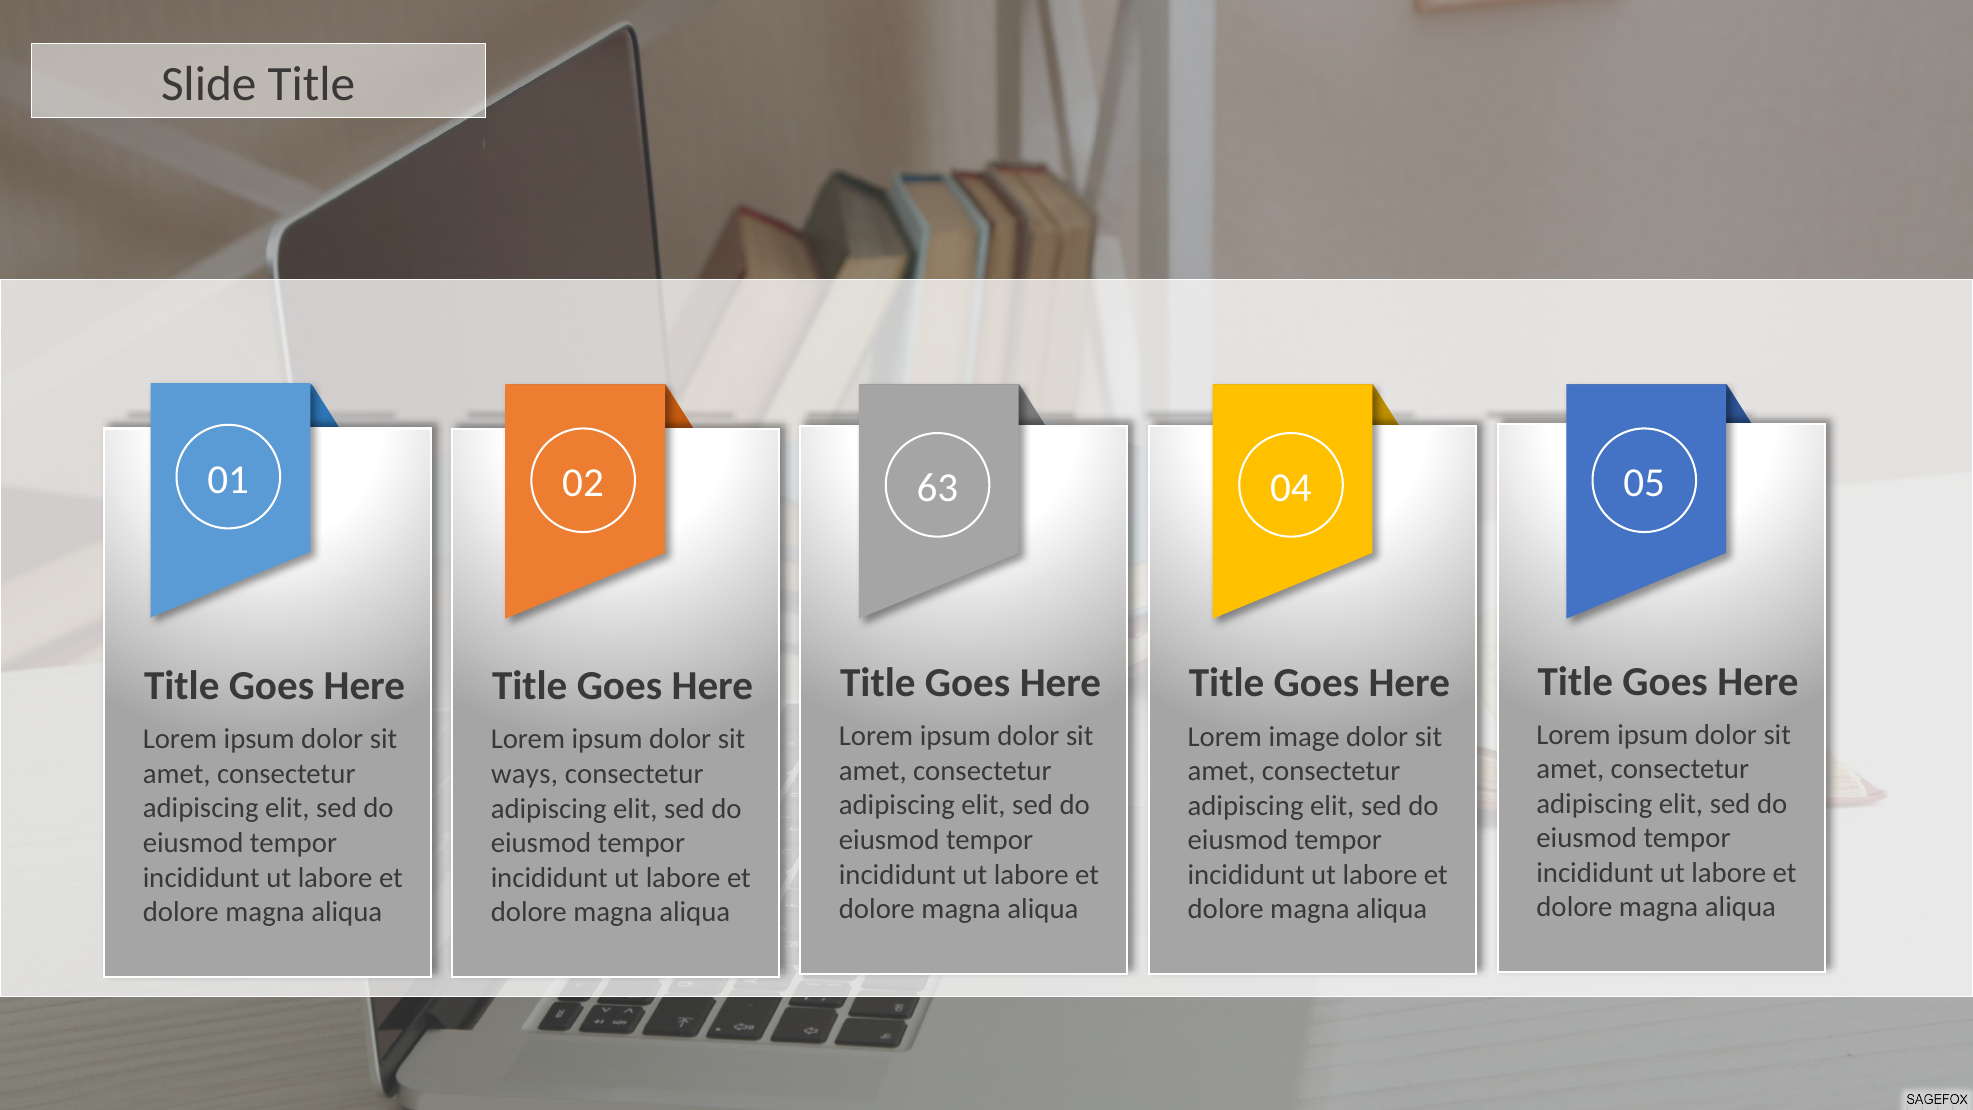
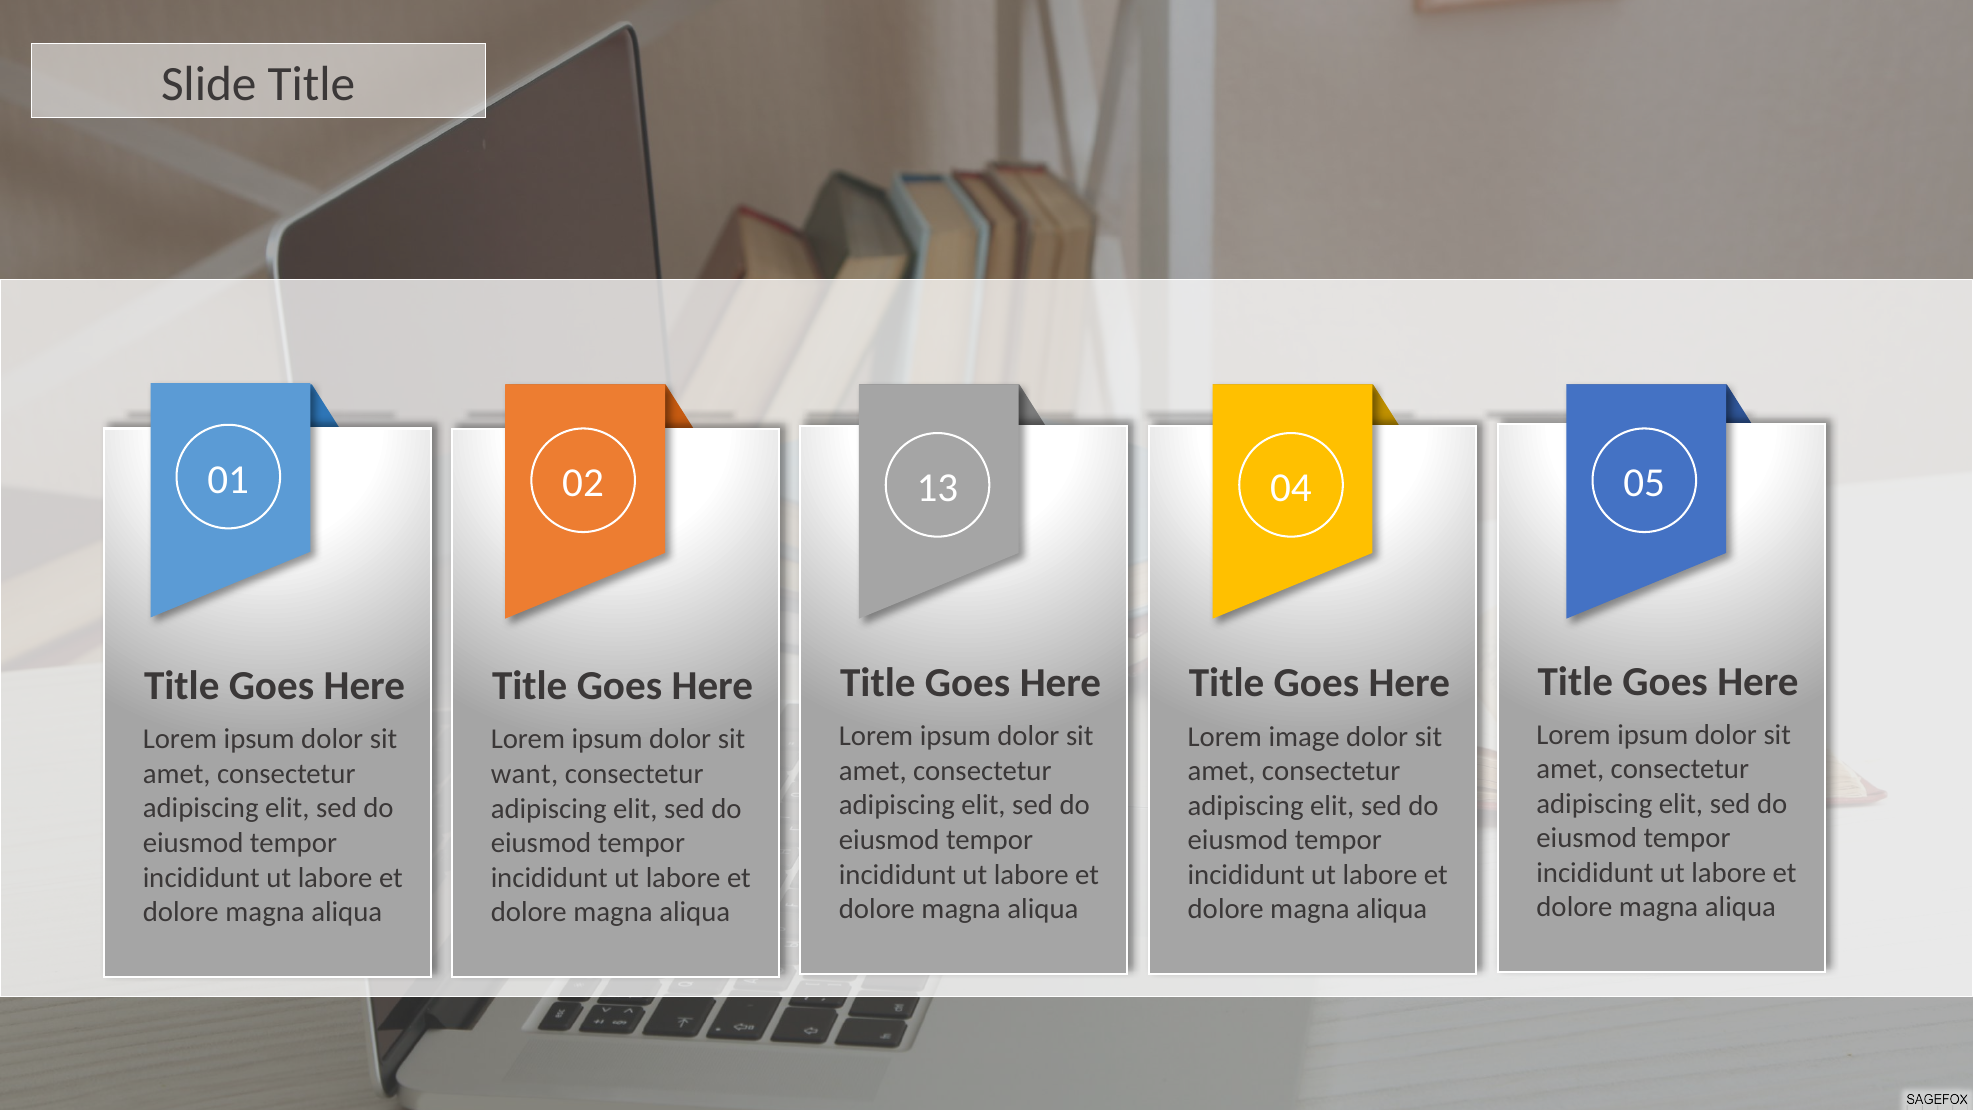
63: 63 -> 13
ways: ways -> want
